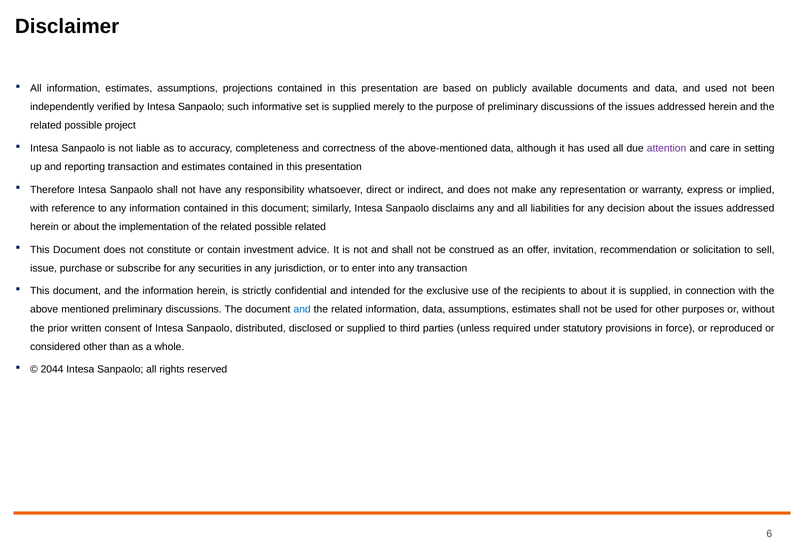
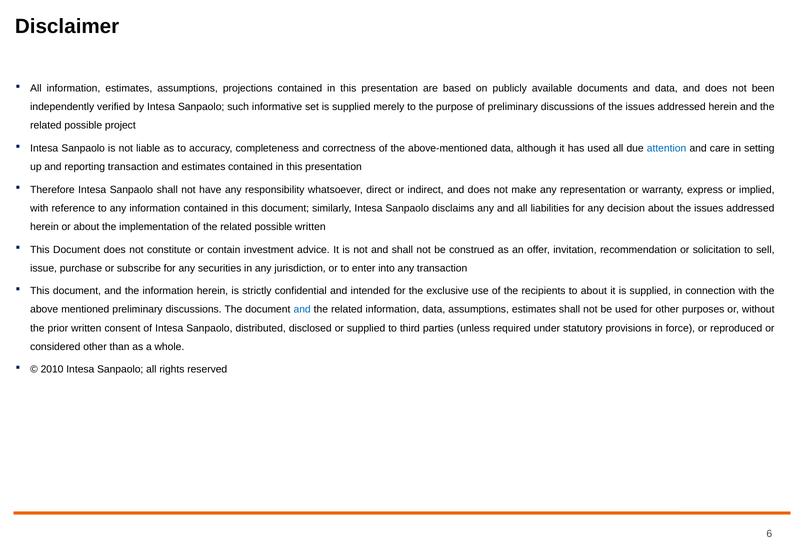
data and used: used -> does
attention colour: purple -> blue
possible related: related -> written
2044: 2044 -> 2010
